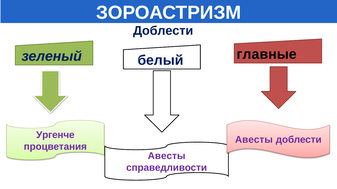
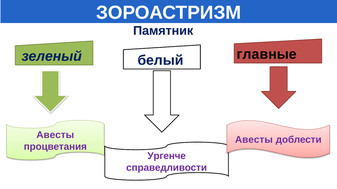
Доблести at (163, 31): Доблести -> Памятник
Ургенче at (55, 135): Ургенче -> Авесты
Авесты at (167, 156): Авесты -> Ургенче
